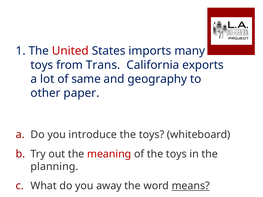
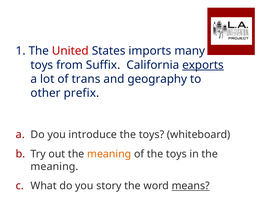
Trans: Trans -> Suffix
exports underline: none -> present
same: same -> trans
paper: paper -> prefix
meaning at (109, 154) colour: red -> orange
planning at (54, 167): planning -> meaning
away: away -> story
